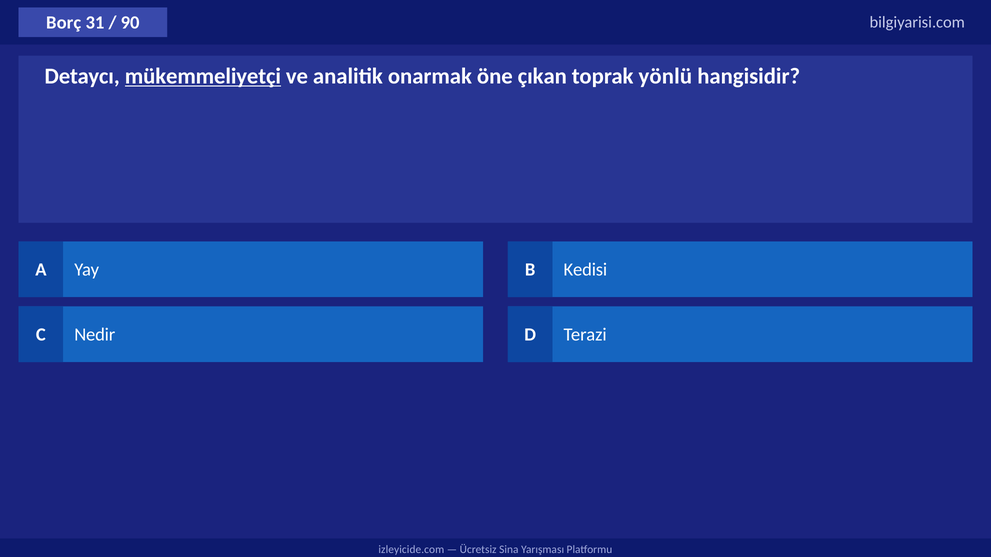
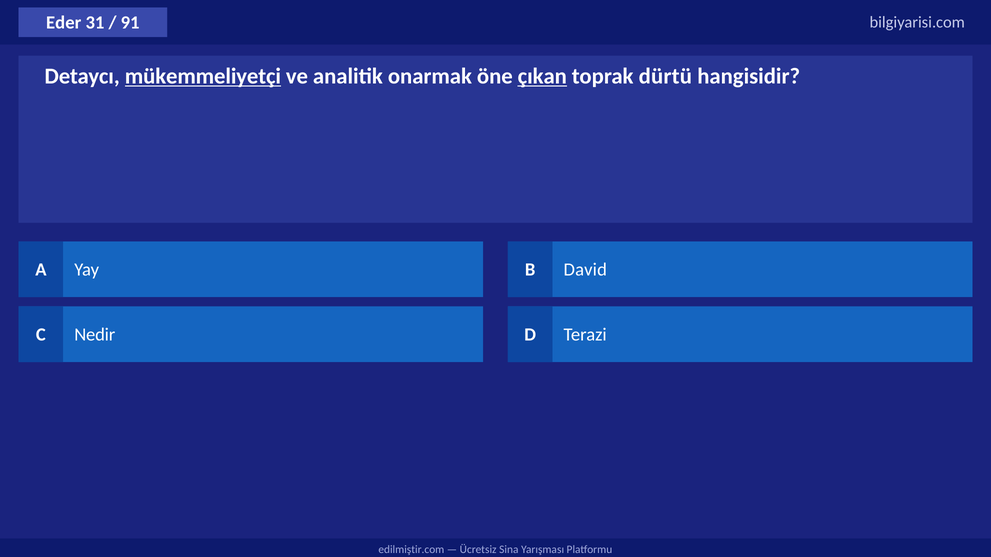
Borç: Borç -> Eder
90: 90 -> 91
çıkan underline: none -> present
yönlü: yönlü -> dürtü
Kedisi: Kedisi -> David
izleyicide.com: izleyicide.com -> edilmiştir.com
